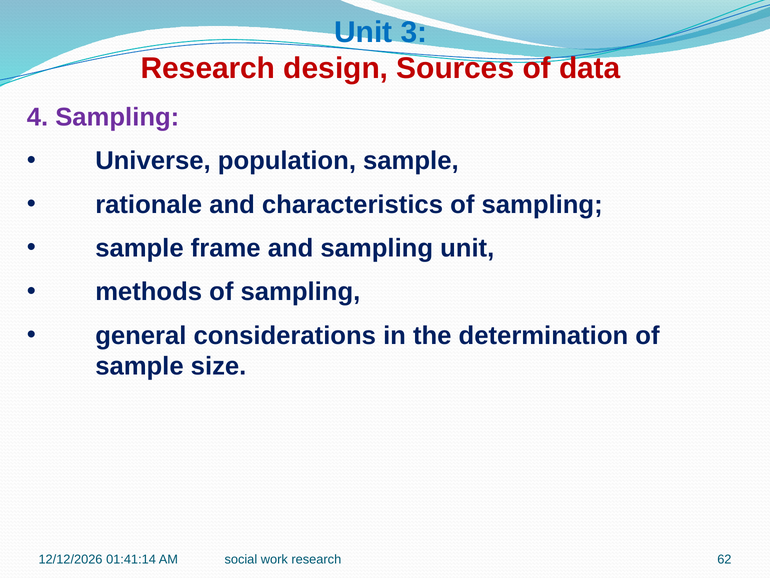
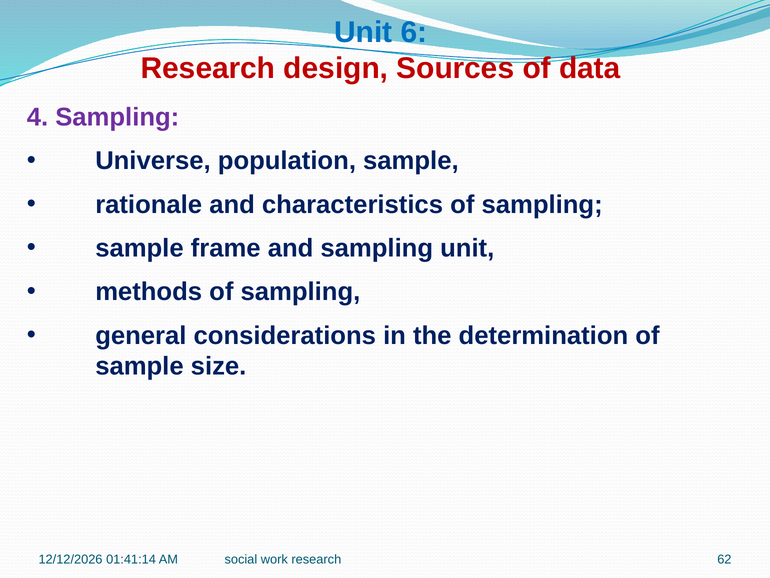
3: 3 -> 6
